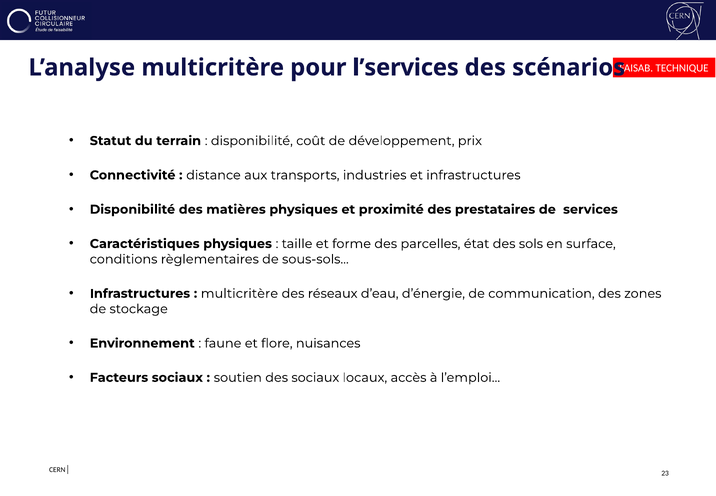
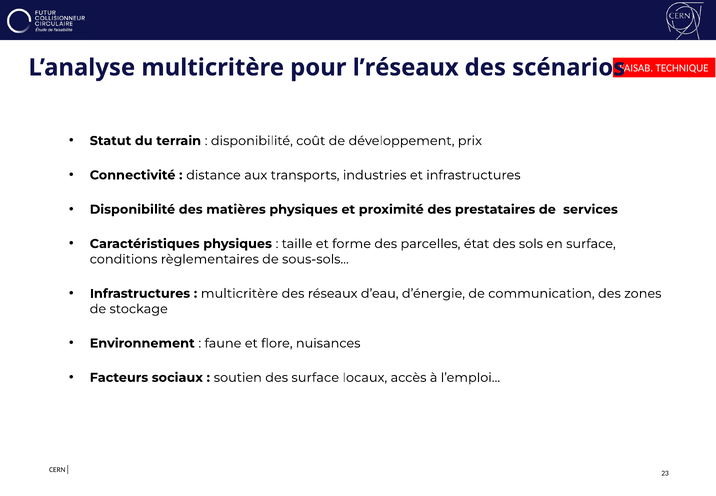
l’services: l’services -> l’réseaux
des sociaux: sociaux -> surface
